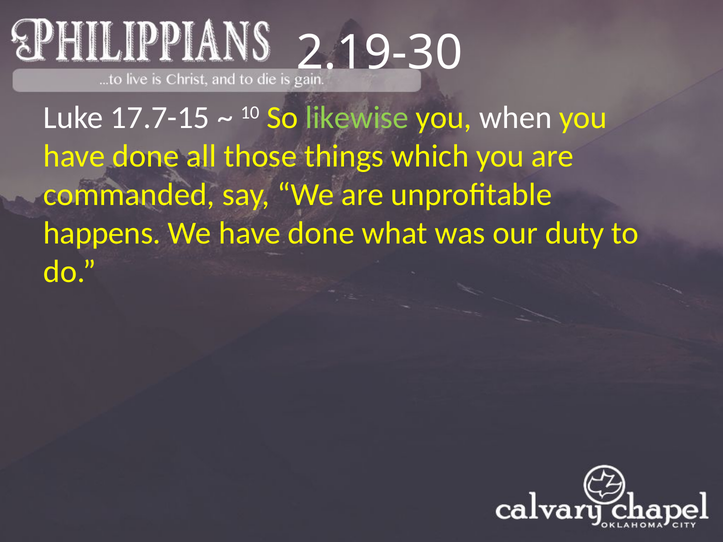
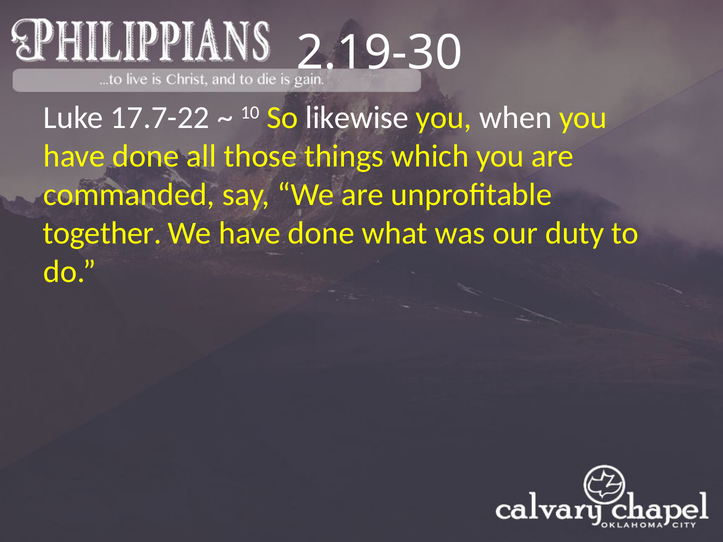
17.7-15: 17.7-15 -> 17.7-22
likewise colour: light green -> white
happens: happens -> together
